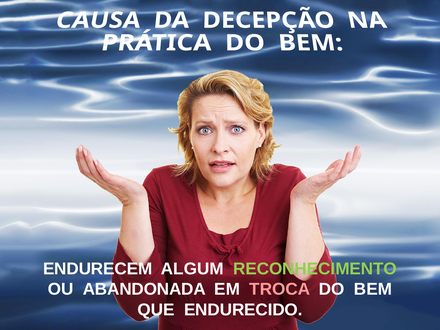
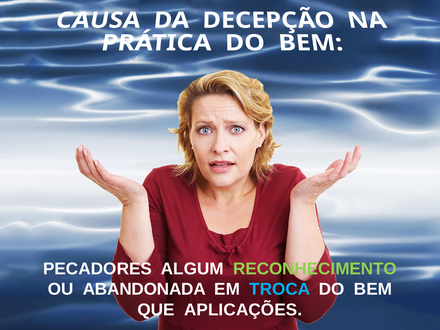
ENDURECEM: ENDURECEM -> PECADORES
TROCA colour: pink -> light blue
ENDURECIDO: ENDURECIDO -> APLICAÇÕES
